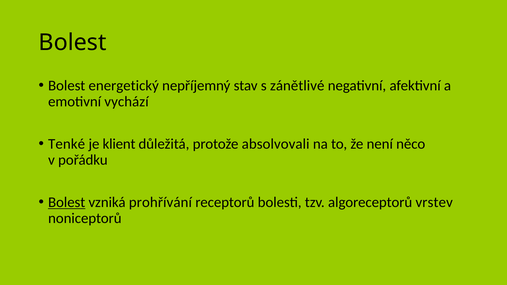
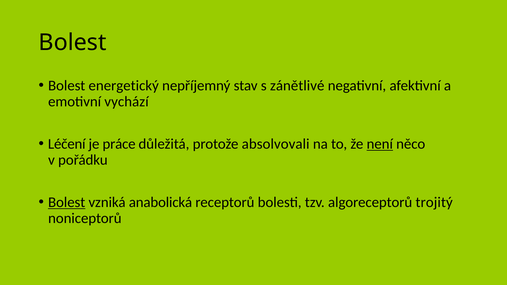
Tenké: Tenké -> Léčení
klient: klient -> práce
není underline: none -> present
prohřívání: prohřívání -> anabolická
vrstev: vrstev -> trojitý
